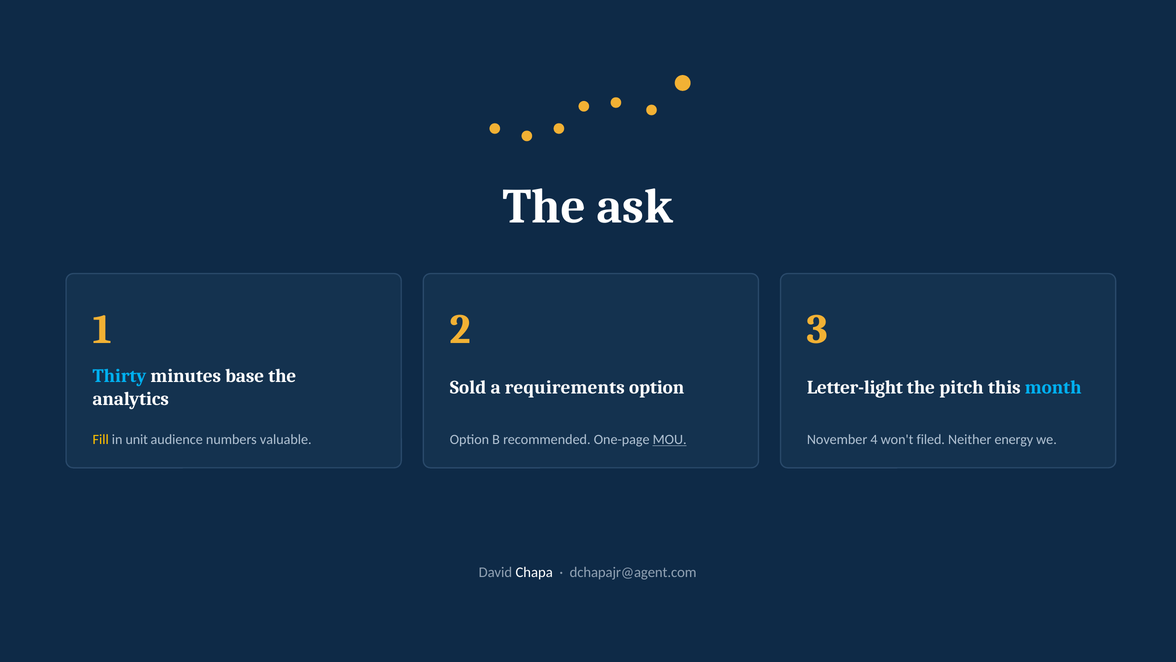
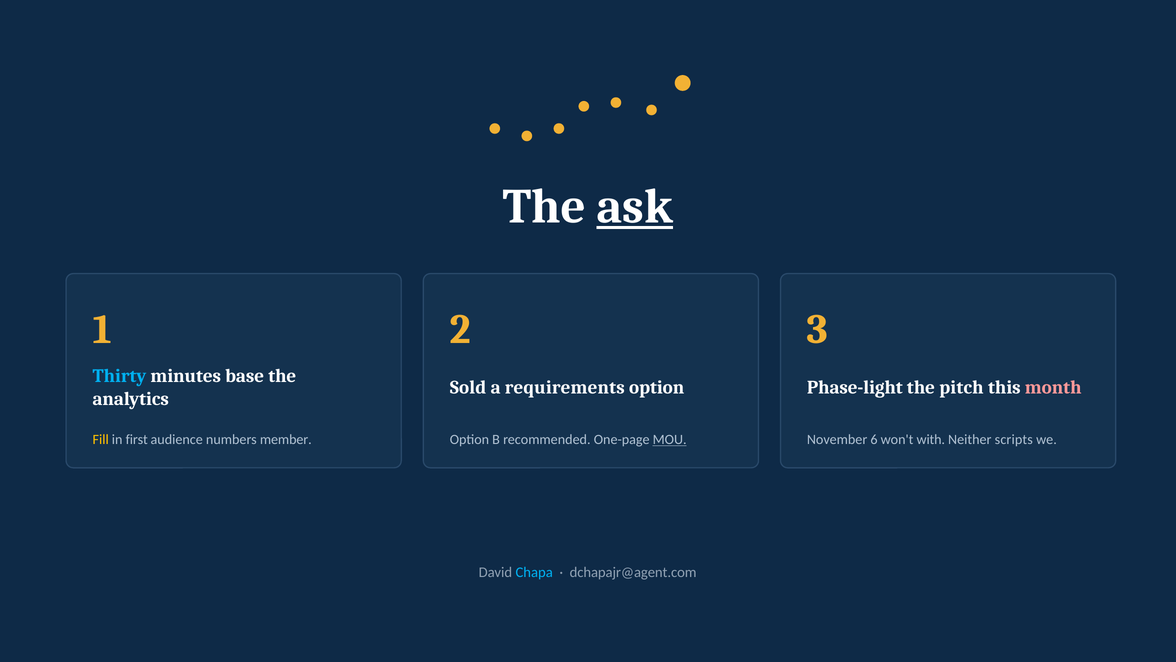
ask underline: none -> present
Letter-light: Letter-light -> Phase-light
month colour: light blue -> pink
unit: unit -> first
valuable: valuable -> member
4: 4 -> 6
filed: filed -> with
energy: energy -> scripts
Chapa colour: white -> light blue
